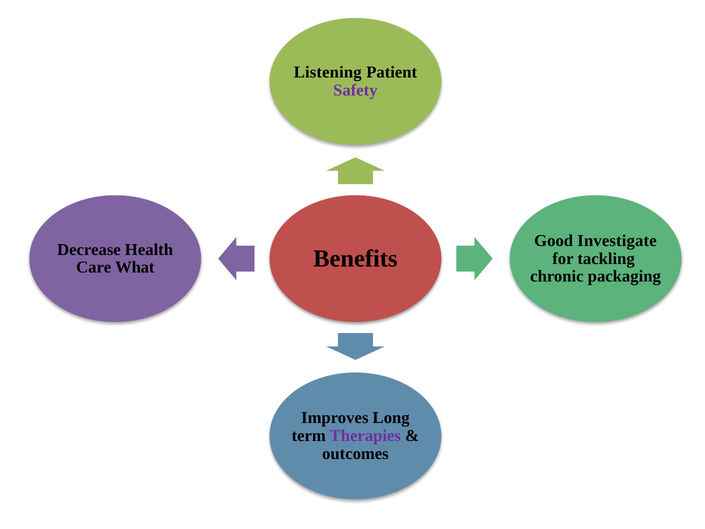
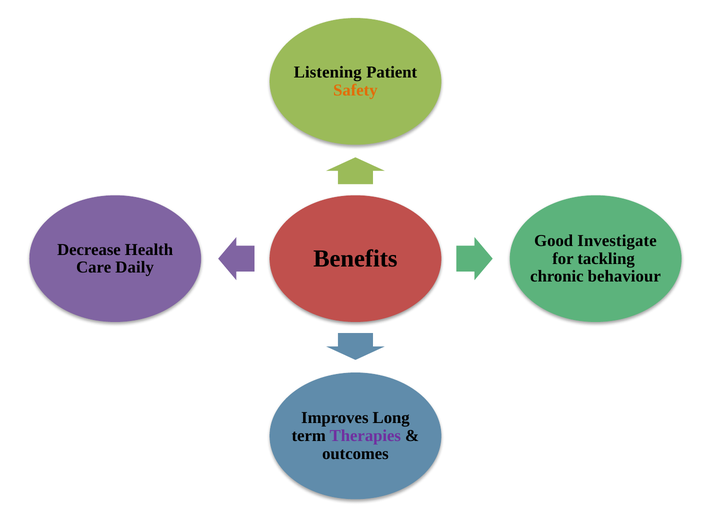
Safety colour: purple -> orange
What: What -> Daily
packaging: packaging -> behaviour
